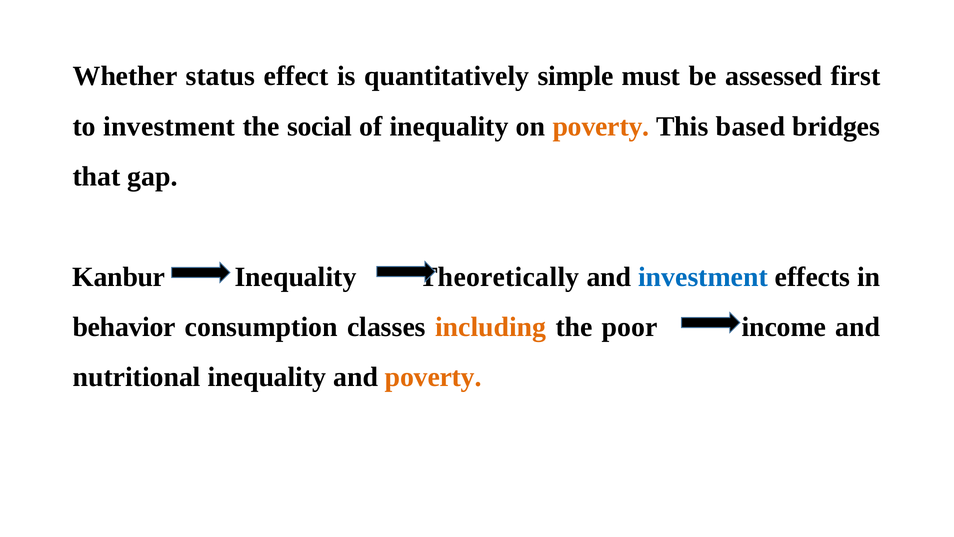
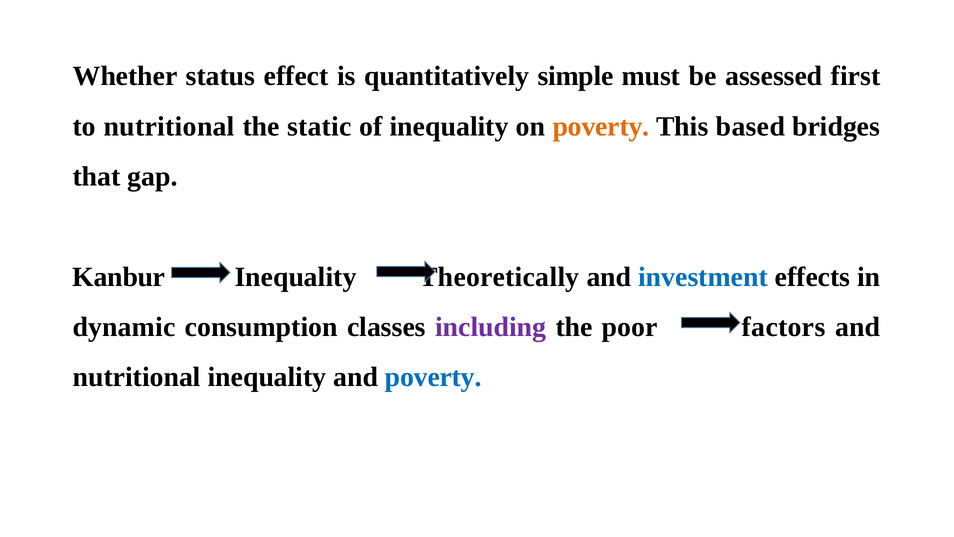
to investment: investment -> nutritional
social: social -> static
behavior: behavior -> dynamic
including colour: orange -> purple
income: income -> factors
poverty at (433, 377) colour: orange -> blue
